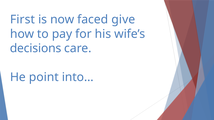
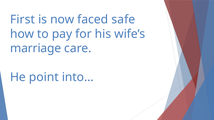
give: give -> safe
decisions: decisions -> marriage
